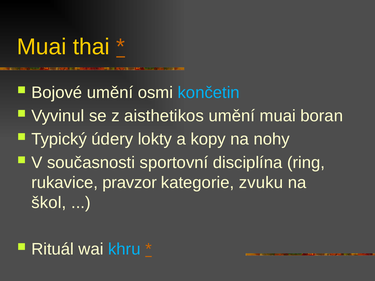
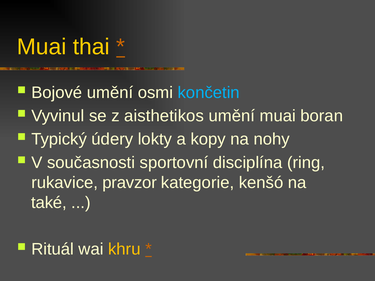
zvuku: zvuku -> kenšó
škol: škol -> také
khru colour: light blue -> yellow
